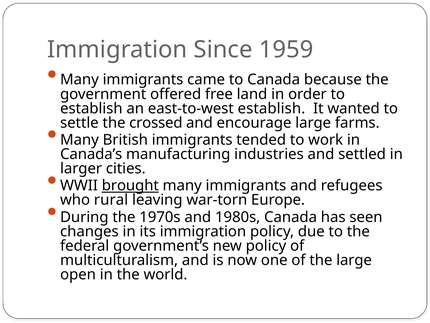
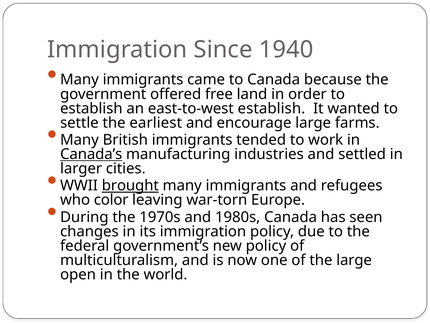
1959: 1959 -> 1940
crossed: crossed -> earliest
Canada’s underline: none -> present
rural: rural -> color
